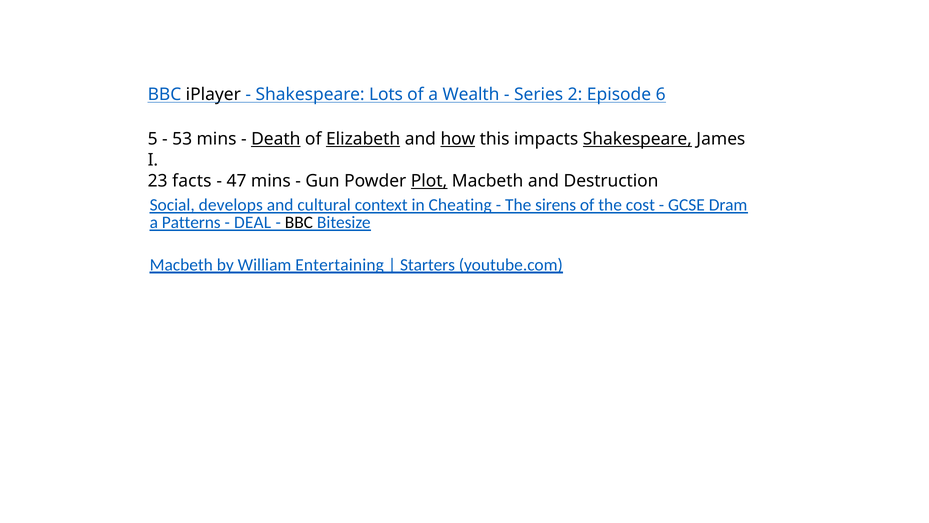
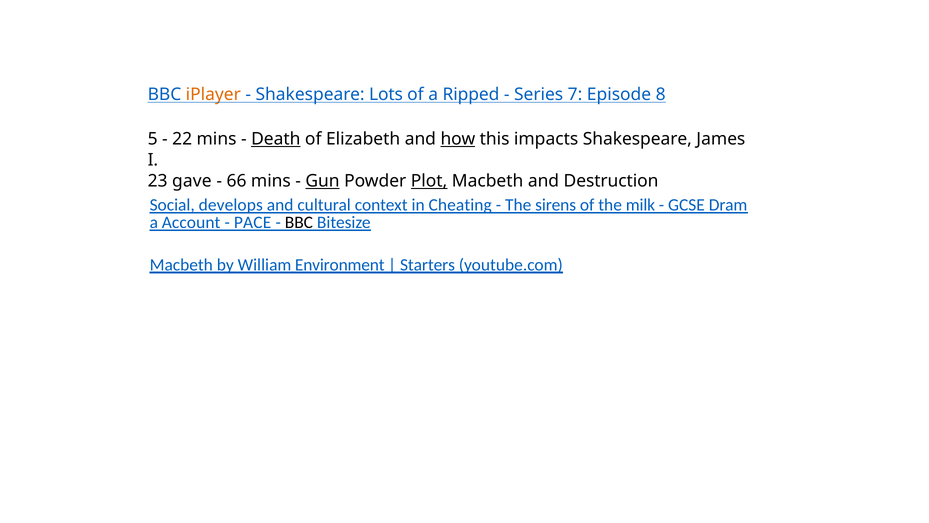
iPlayer colour: black -> orange
Wealth: Wealth -> Ripped
2: 2 -> 7
6: 6 -> 8
53: 53 -> 22
Elizabeth underline: present -> none
Shakespeare at (637, 139) underline: present -> none
facts: facts -> gave
47: 47 -> 66
Gun underline: none -> present
cost: cost -> milk
Patterns: Patterns -> Account
DEAL: DEAL -> PACE
Entertaining: Entertaining -> Environment
